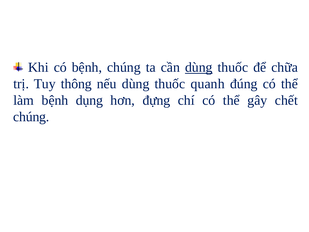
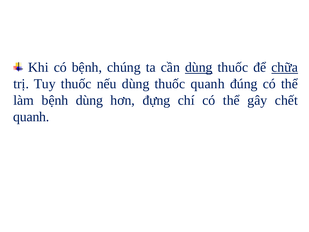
chữa underline: none -> present
Tuy thông: thông -> thuốc
bệnh dụng: dụng -> dùng
chúng at (31, 117): chúng -> quanh
